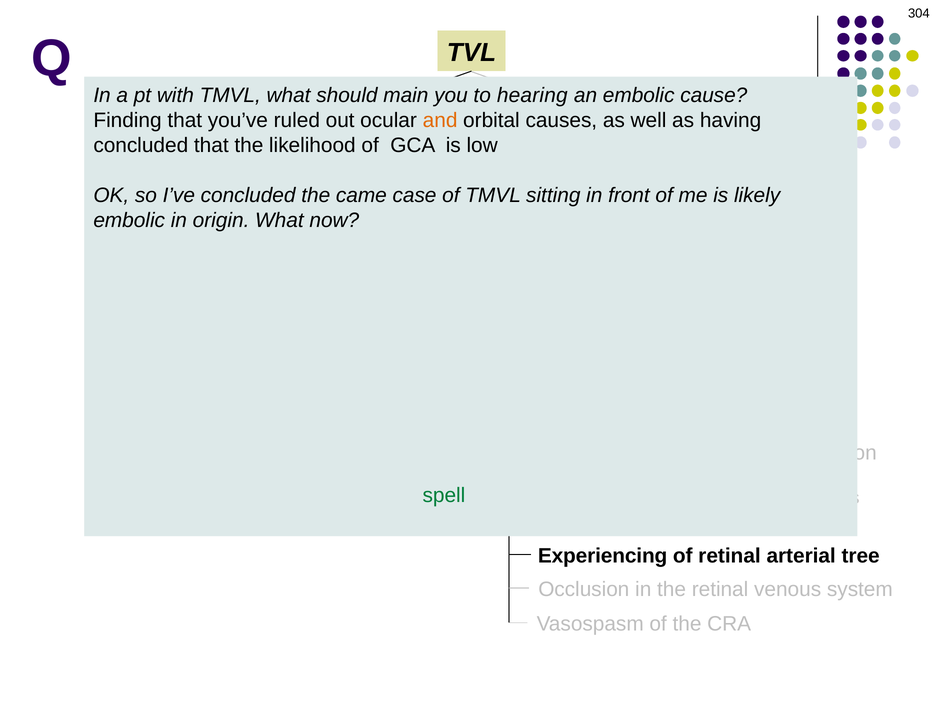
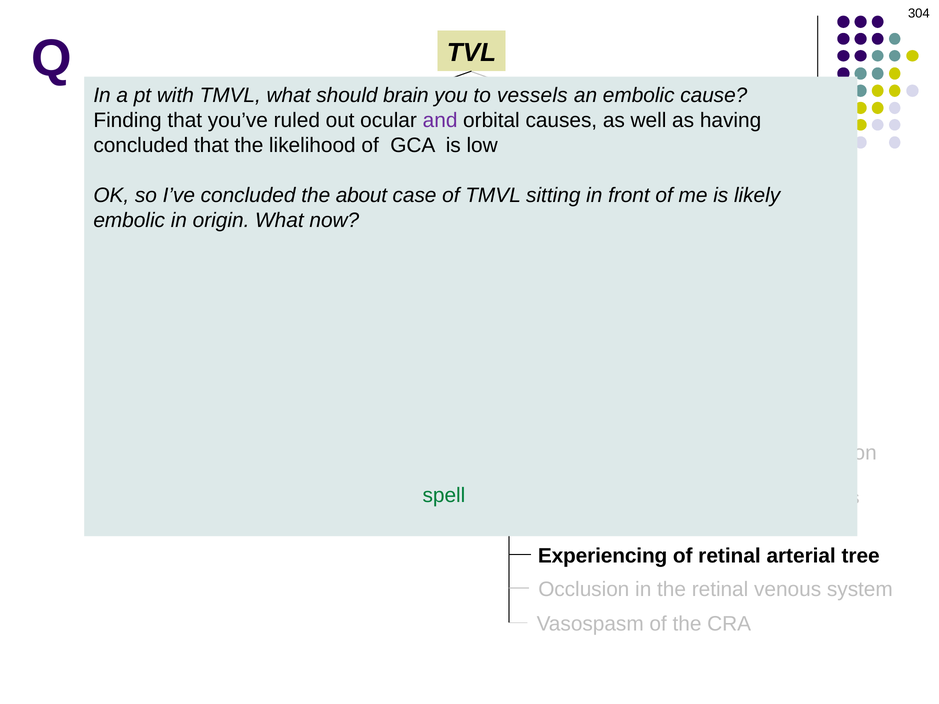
main: main -> brain
to hearing: hearing -> vessels
and colour: orange -> purple
came: came -> about
